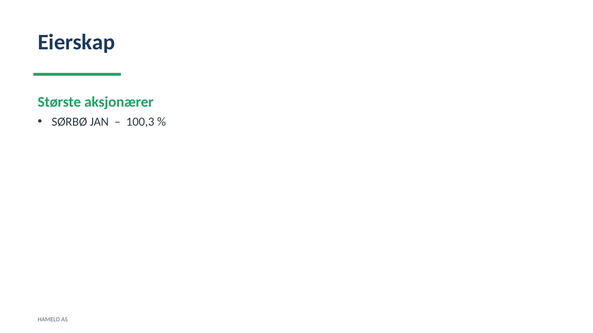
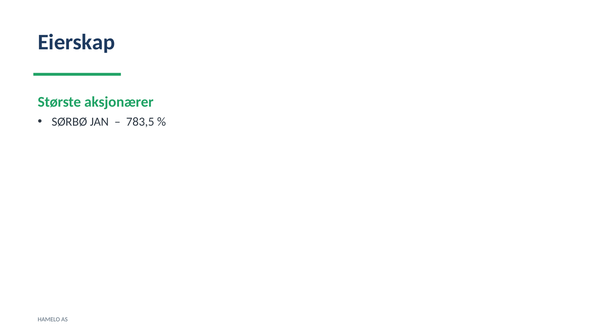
100,3: 100,3 -> 783,5
